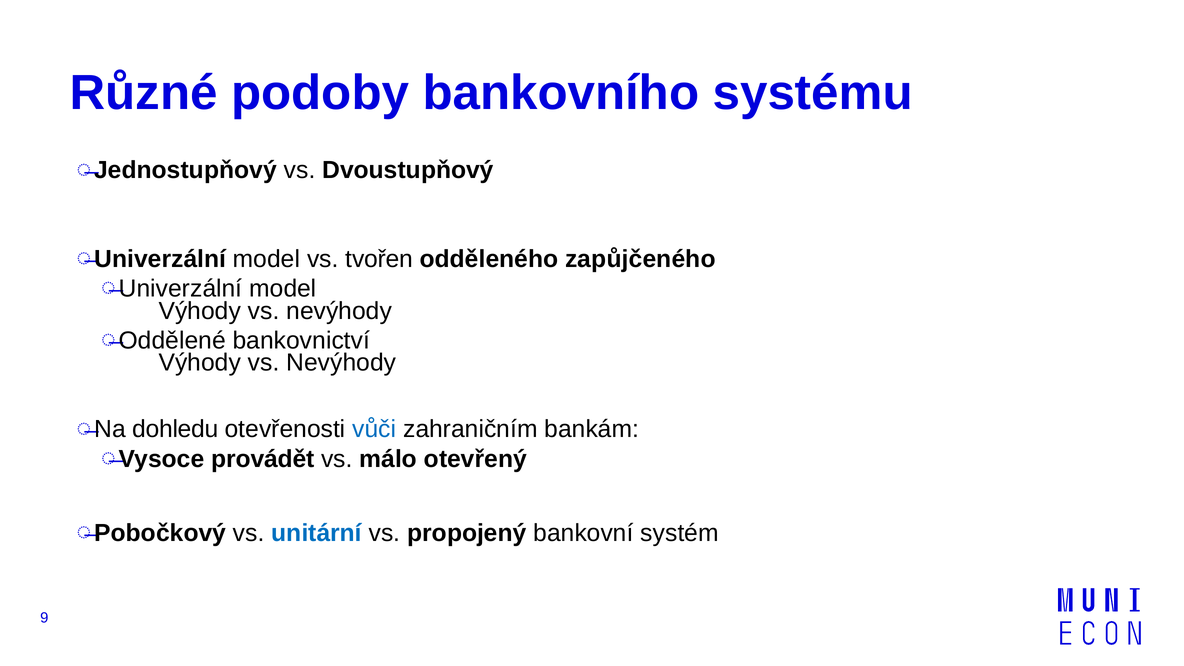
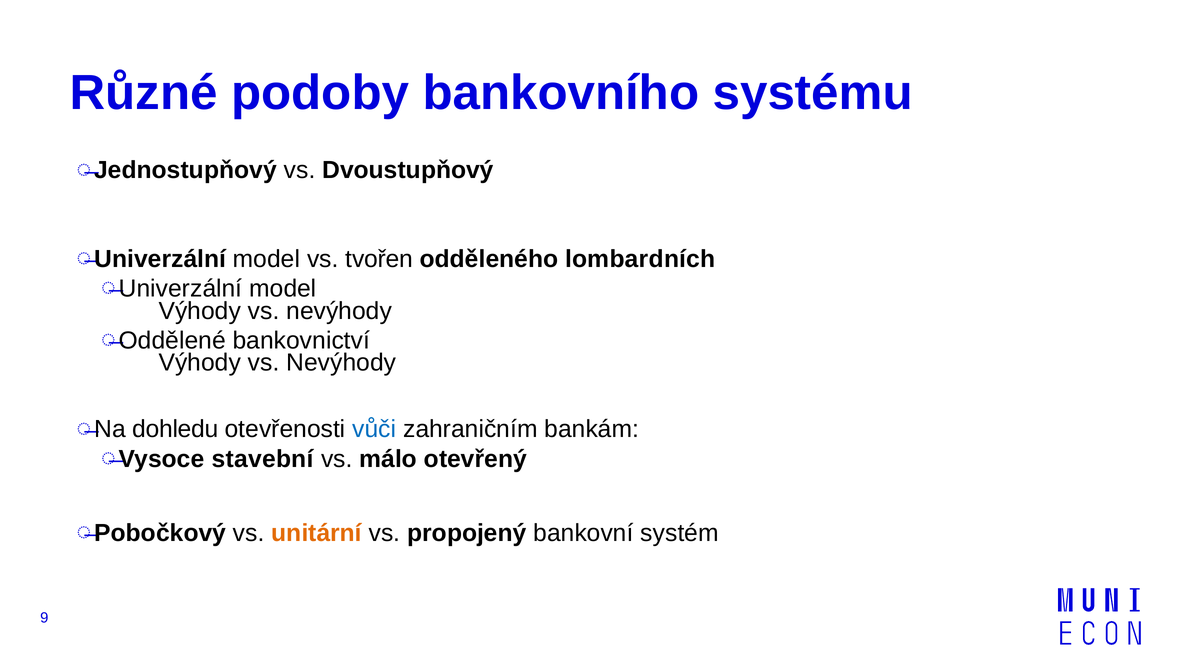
zapůjčeného: zapůjčeného -> lombardních
provádět: provádět -> stavební
unitární colour: blue -> orange
